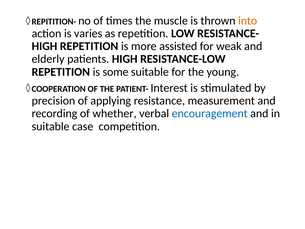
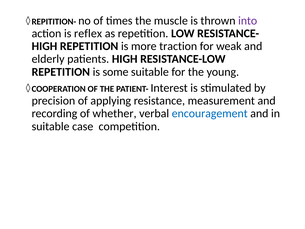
into colour: orange -> purple
varies: varies -> reflex
assisted: assisted -> traction
